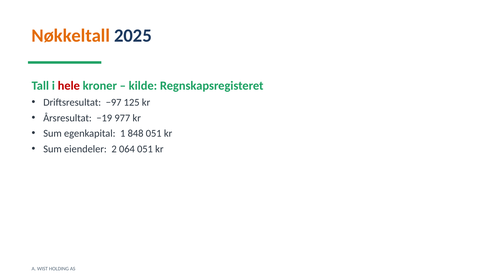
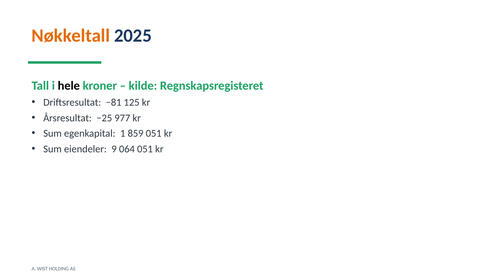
hele colour: red -> black
−97: −97 -> −81
−19: −19 -> −25
848: 848 -> 859
2: 2 -> 9
